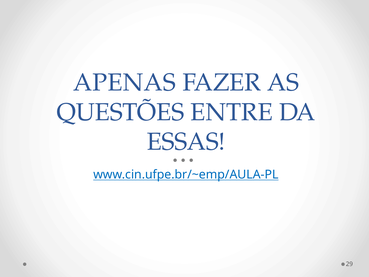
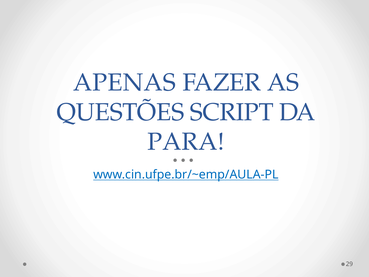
ENTRE: ENTRE -> SCRIPT
ESSAS: ESSAS -> PARA
